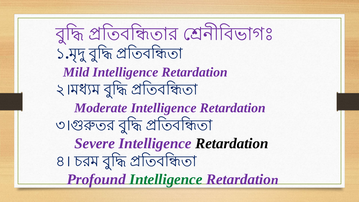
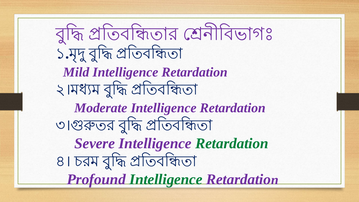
Retardation at (232, 143) colour: black -> green
